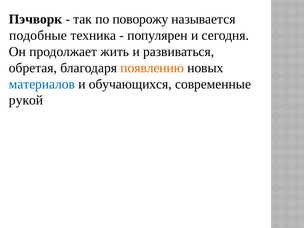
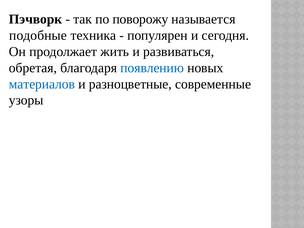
появлению colour: orange -> blue
обучающихся: обучающихся -> разноцветные
рукой: рукой -> узоры
